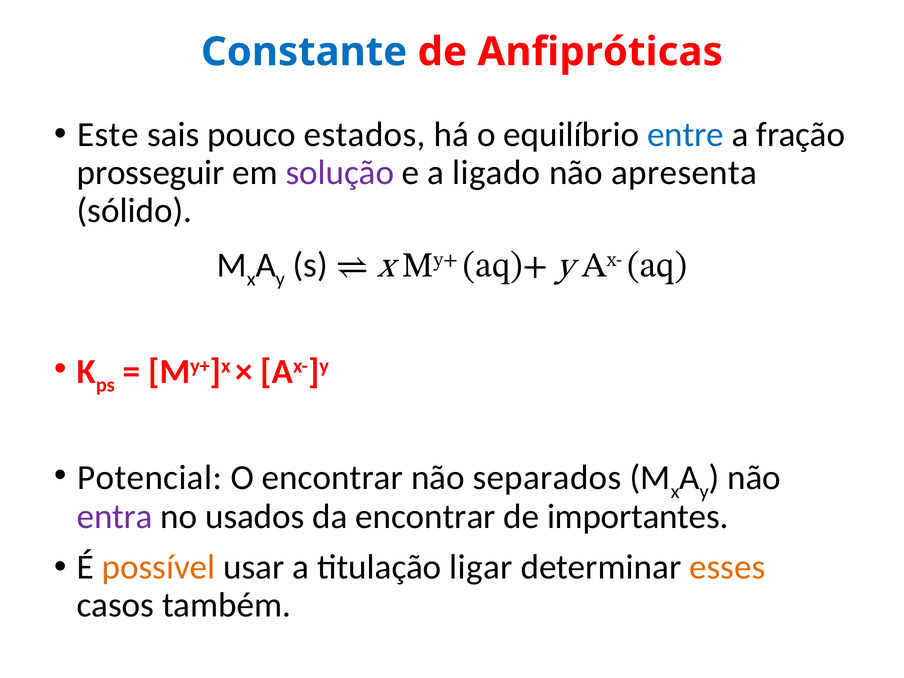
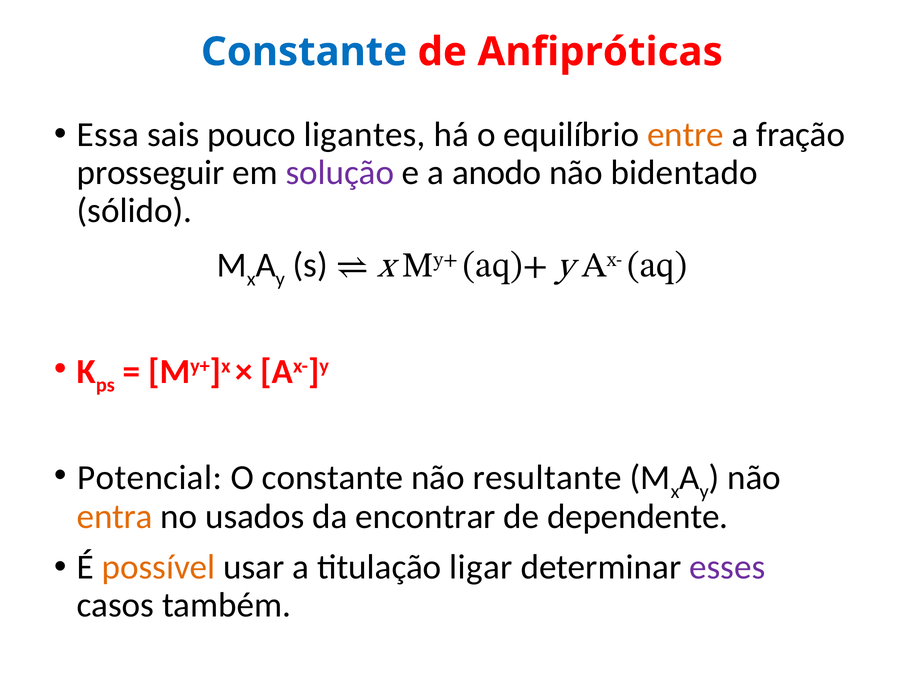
Este: Este -> Essa
estados: estados -> ligantes
entre colour: blue -> orange
ligado: ligado -> anodo
apresenta: apresenta -> bidentado
O encontrar: encontrar -> constante
separados: separados -> resultante
entra colour: purple -> orange
importantes: importantes -> dependente
esses colour: orange -> purple
